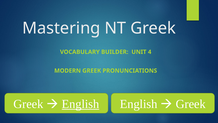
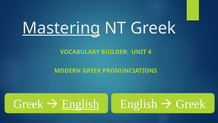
Mastering underline: none -> present
